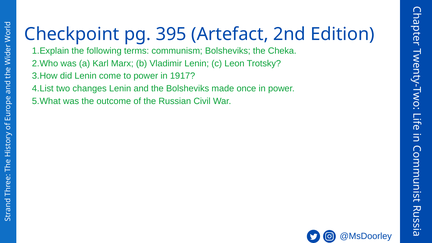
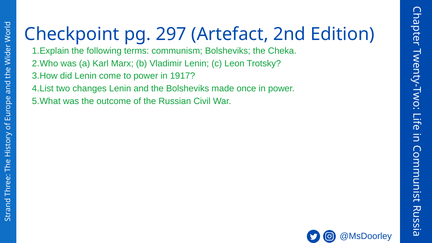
395: 395 -> 297
